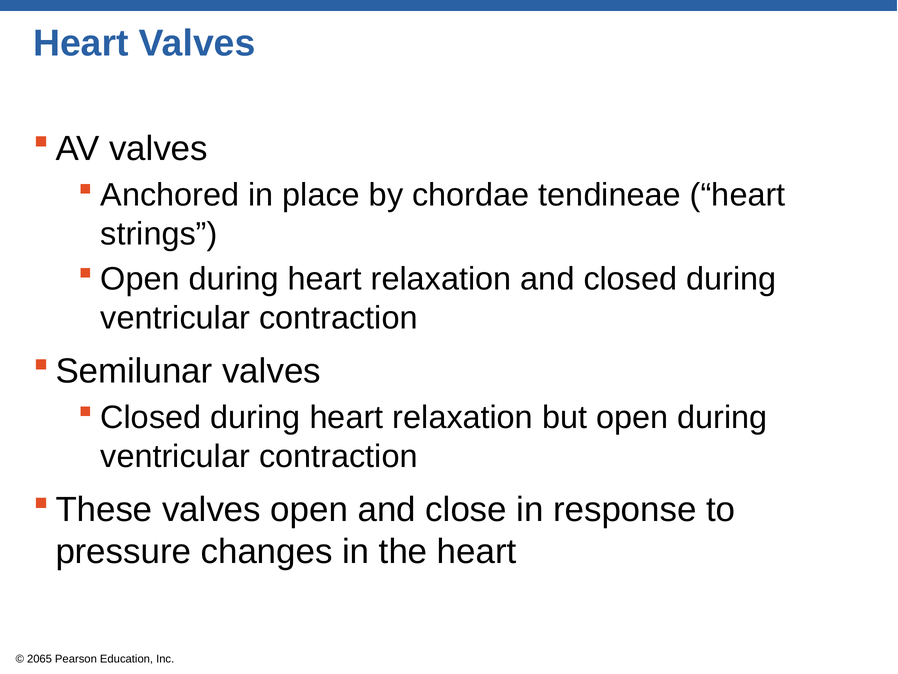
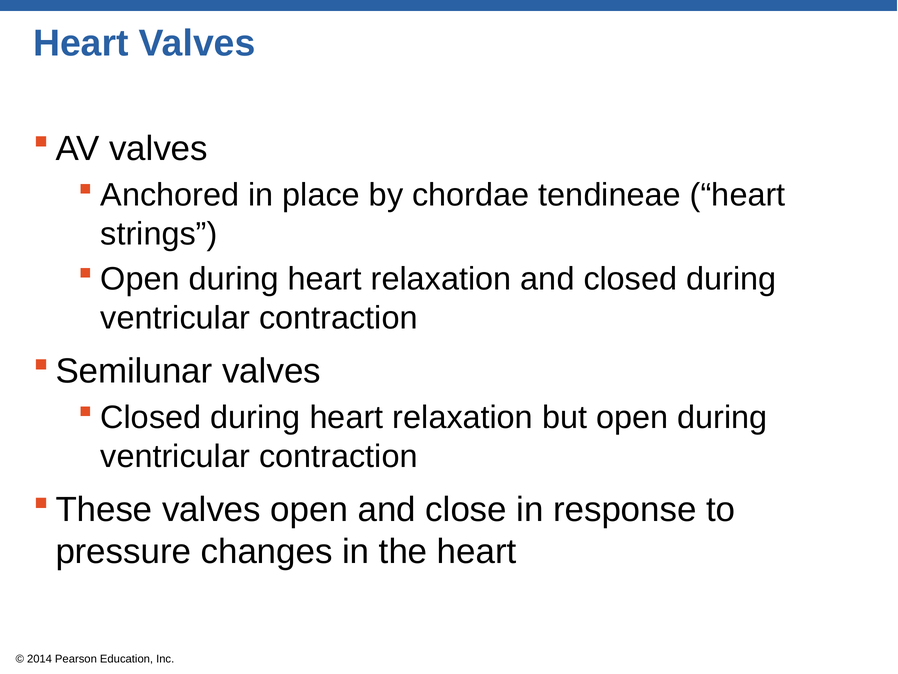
2065: 2065 -> 2014
